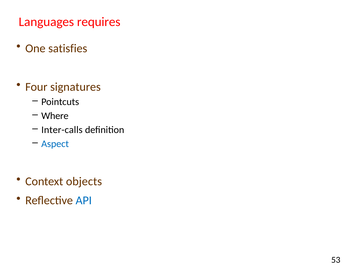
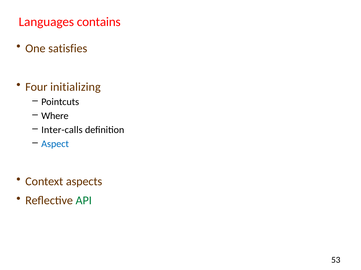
requires: requires -> contains
signatures: signatures -> initializing
objects: objects -> aspects
API colour: blue -> green
